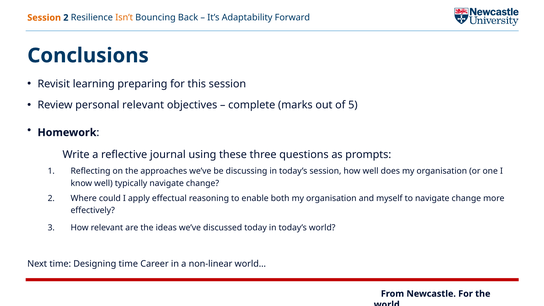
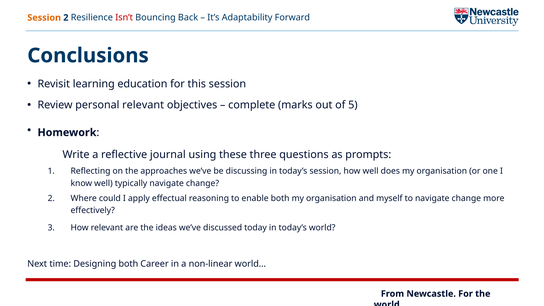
Isn’t colour: orange -> red
preparing: preparing -> education
Designing time: time -> both
